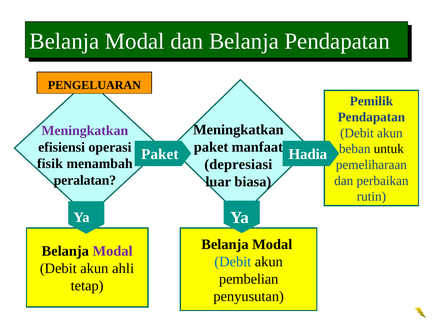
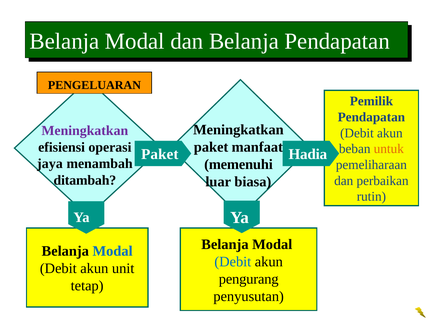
untuk colour: black -> orange
fisik: fisik -> jaya
depresiasi: depresiasi -> memenuhi
peralatan: peralatan -> ditambah
Modal at (113, 251) colour: purple -> blue
ahli: ahli -> unit
pembelian: pembelian -> pengurang
